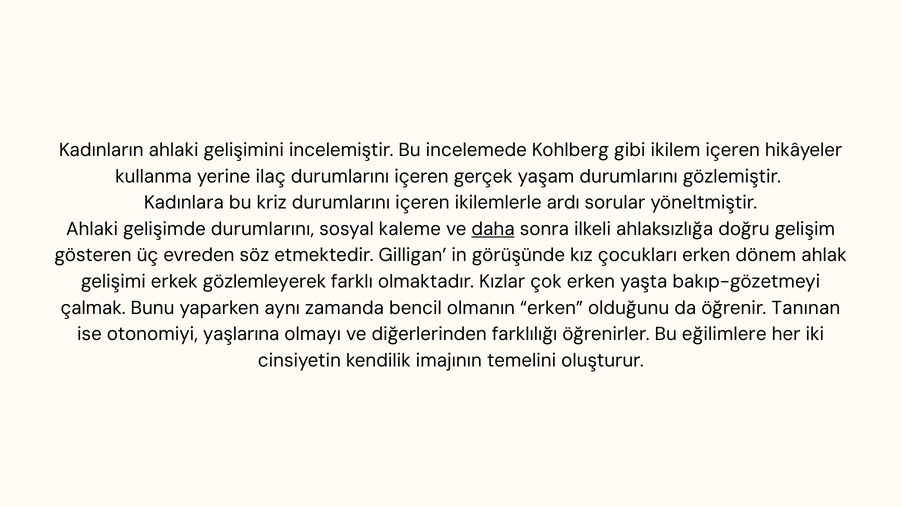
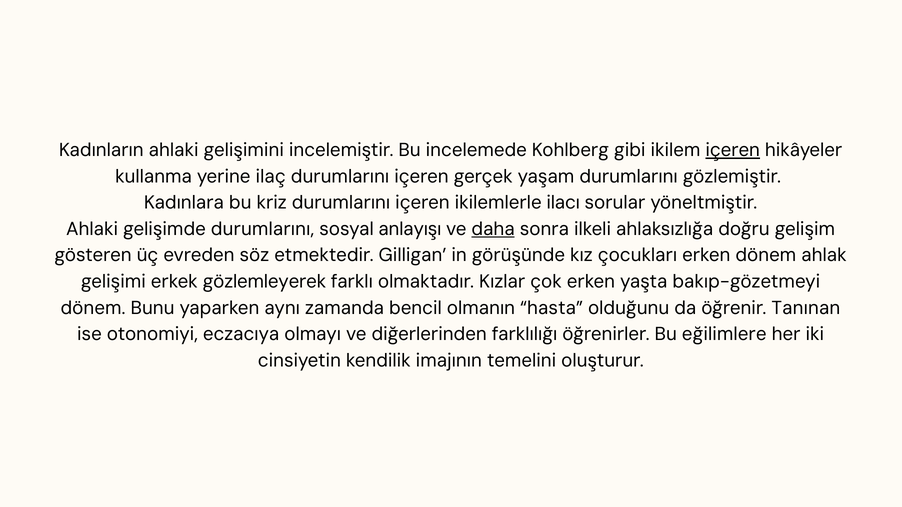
içeren at (733, 150) underline: none -> present
ardı: ardı -> ilacı
kaleme: kaleme -> anlayışı
çalmak at (93, 308): çalmak -> dönem
olmanın erken: erken -> hasta
yaşlarına: yaşlarına -> eczacıya
